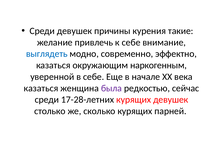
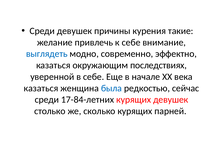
наркогенным: наркогенным -> последствиях
была colour: purple -> blue
17-28-летних: 17-28-летних -> 17-84-летних
